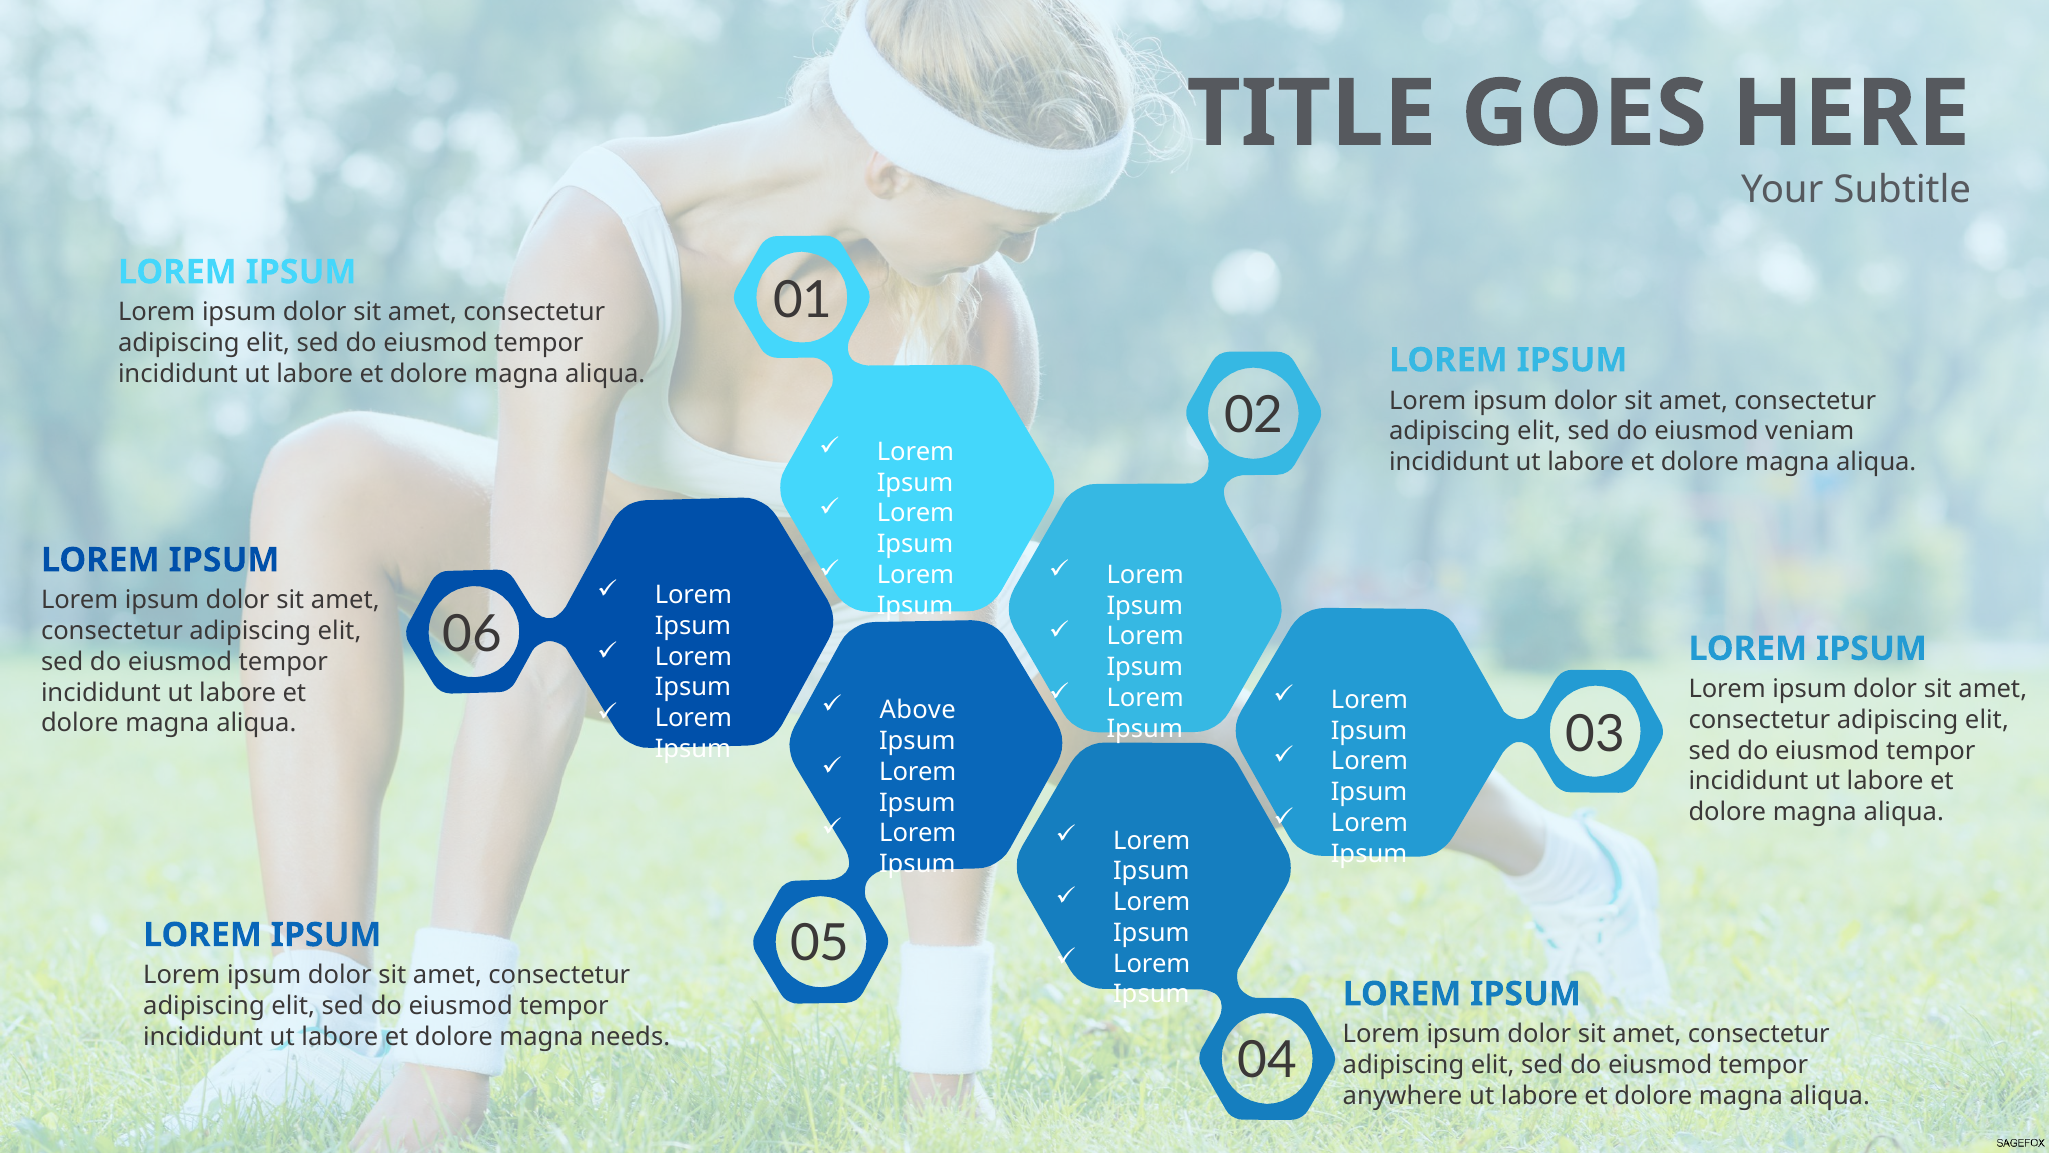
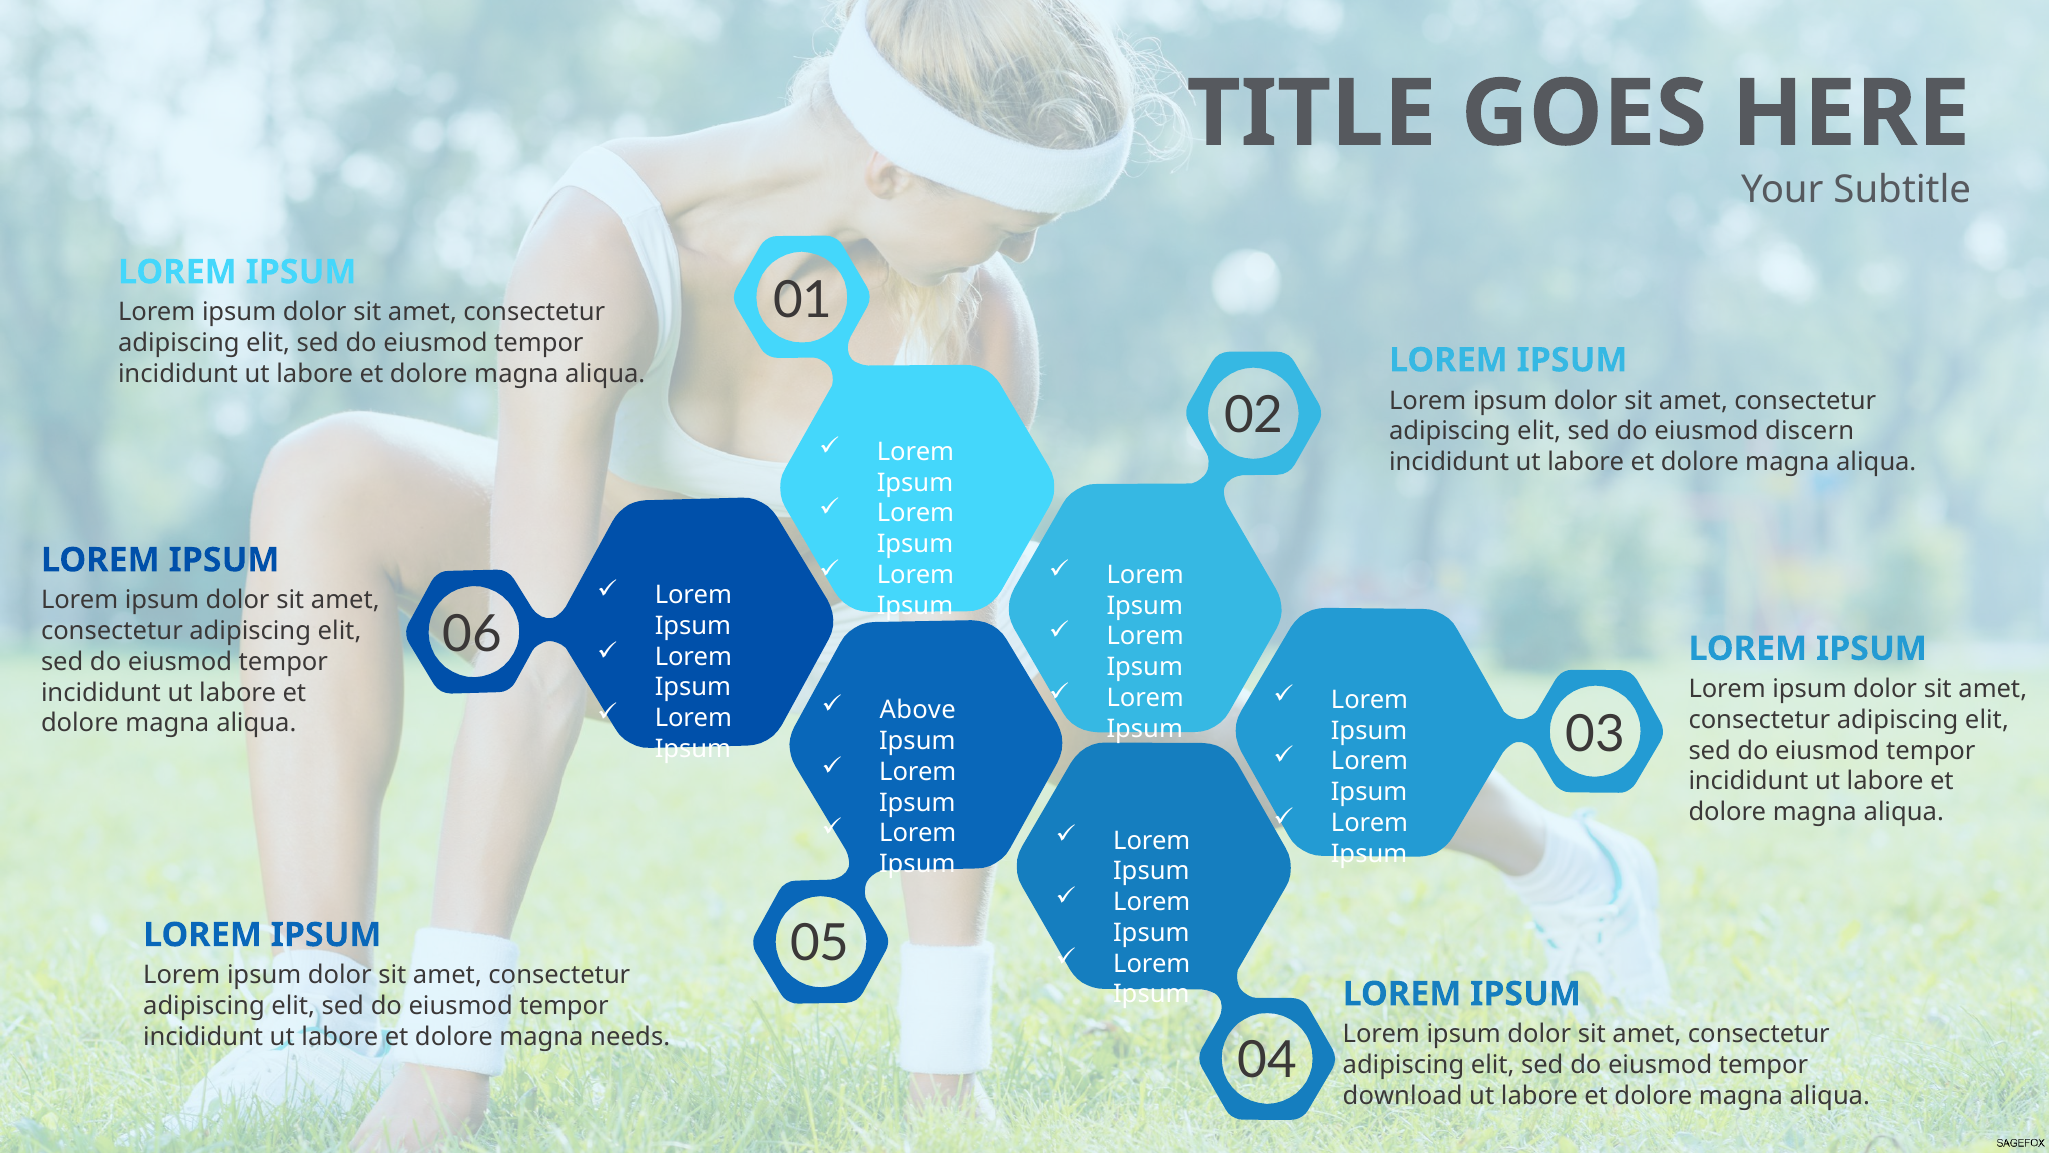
veniam: veniam -> discern
anywhere: anywhere -> download
